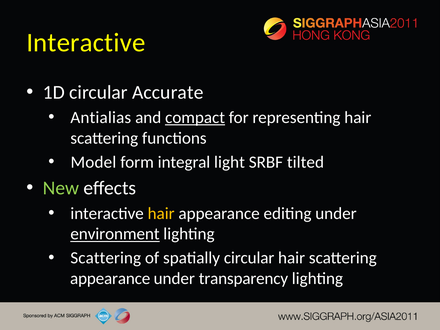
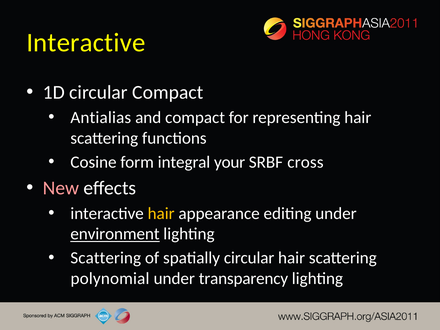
circular Accurate: Accurate -> Compact
compact at (195, 118) underline: present -> none
Model: Model -> Cosine
light: light -> your
tilted: tilted -> cross
New colour: light green -> pink
appearance at (110, 279): appearance -> polynomial
